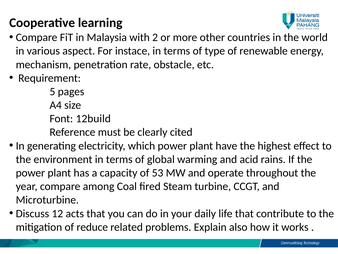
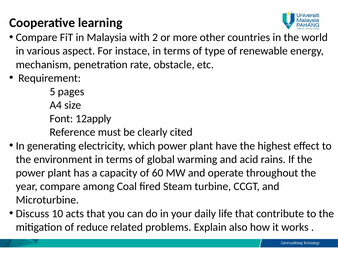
12build: 12build -> 12apply
53: 53 -> 60
12: 12 -> 10
